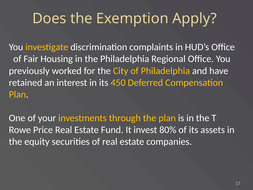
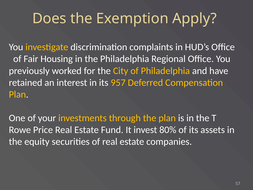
450: 450 -> 957
